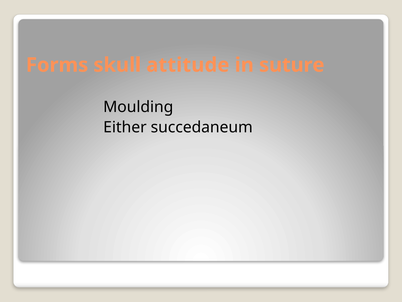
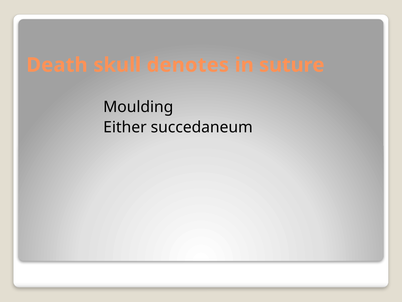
Forms: Forms -> Death
attitude: attitude -> denotes
